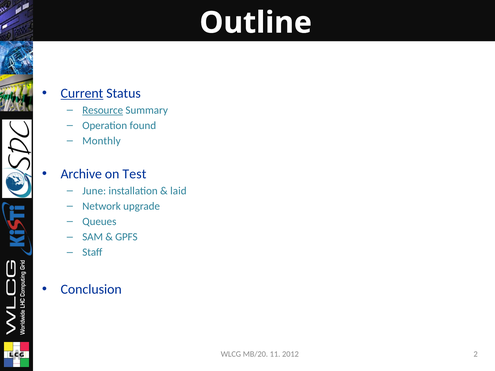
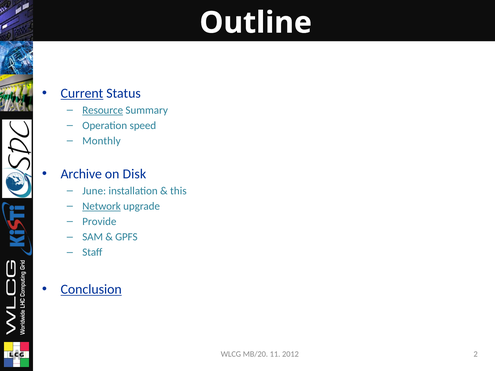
found: found -> speed
Test: Test -> Disk
laid: laid -> this
Network underline: none -> present
Queues: Queues -> Provide
Conclusion underline: none -> present
